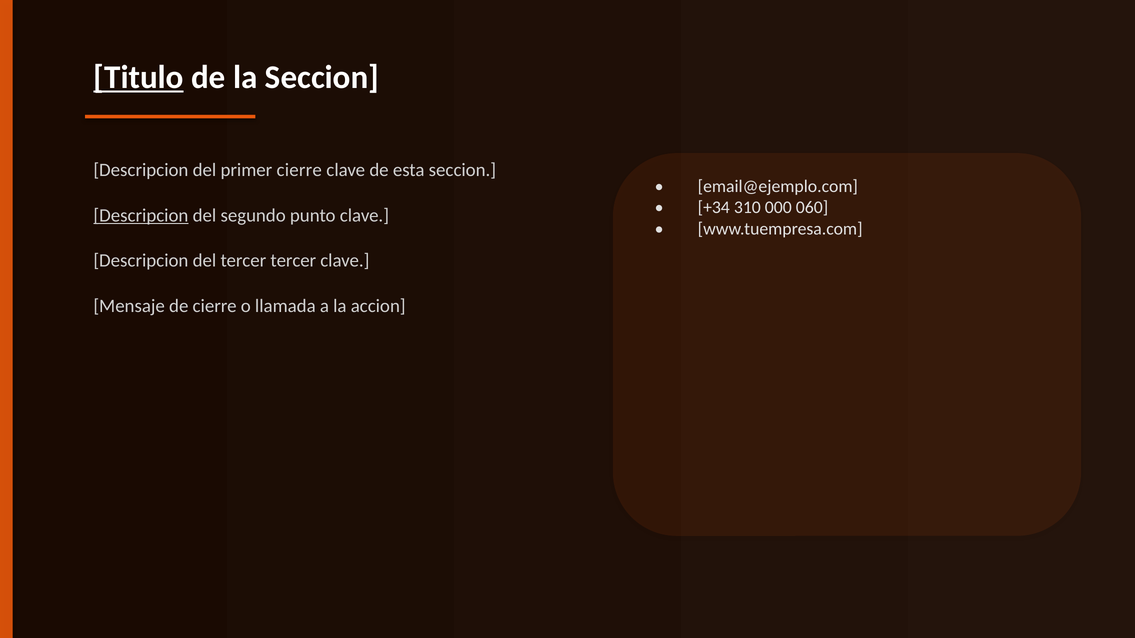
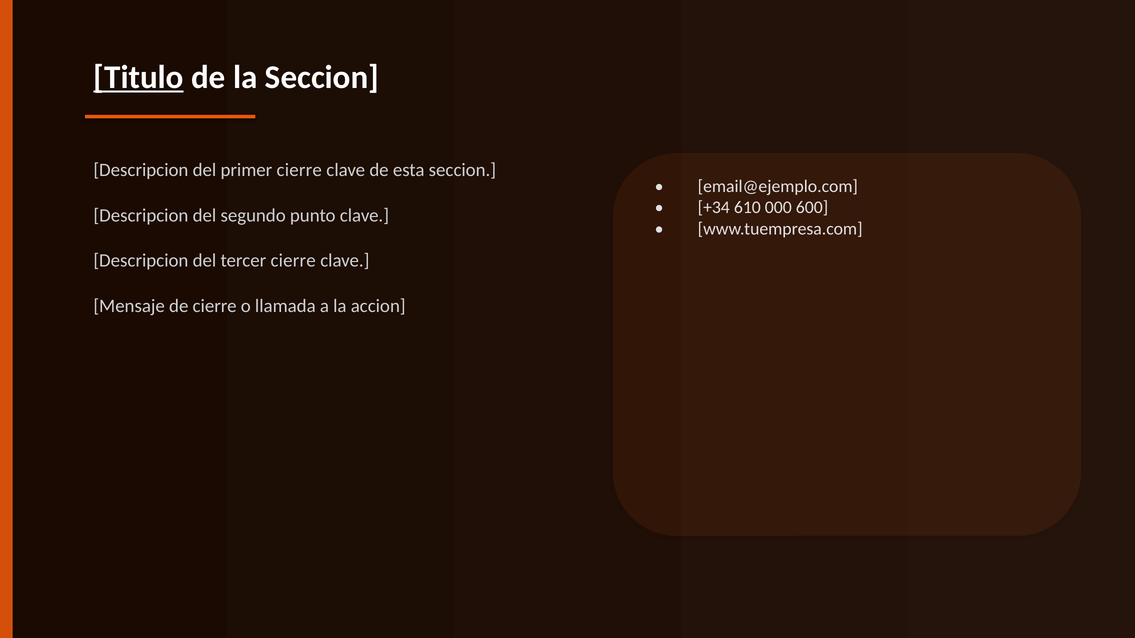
310: 310 -> 610
060: 060 -> 600
Descripcion at (141, 215) underline: present -> none
tercer tercer: tercer -> cierre
